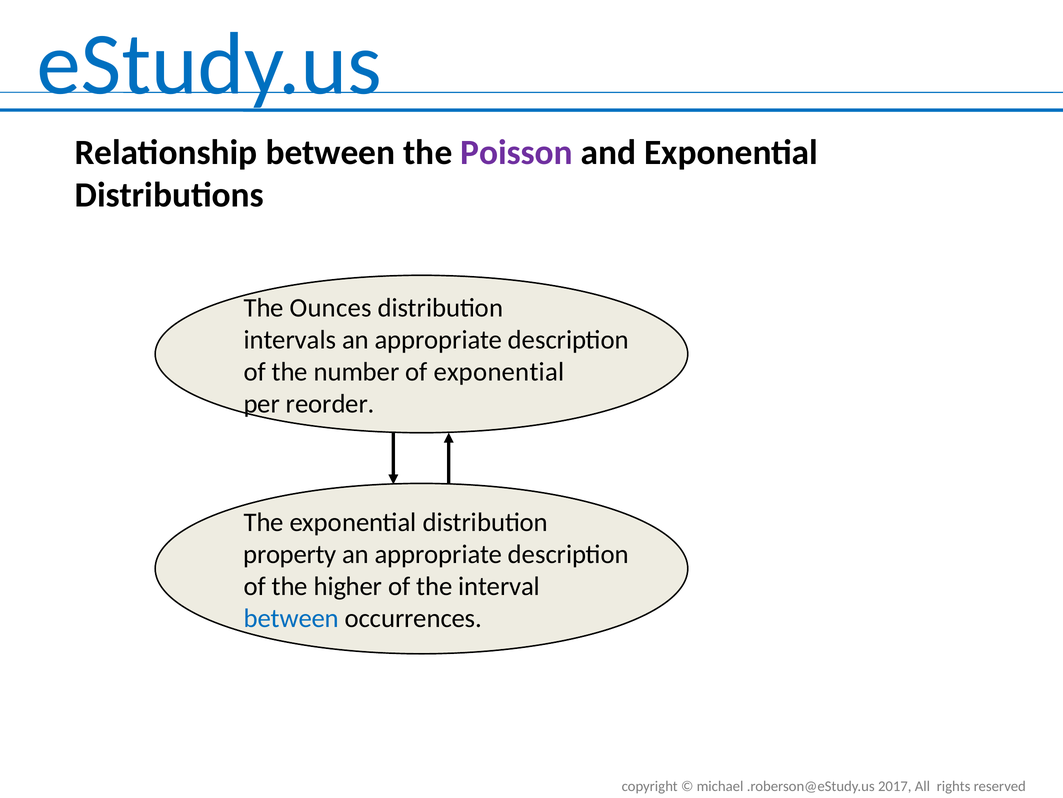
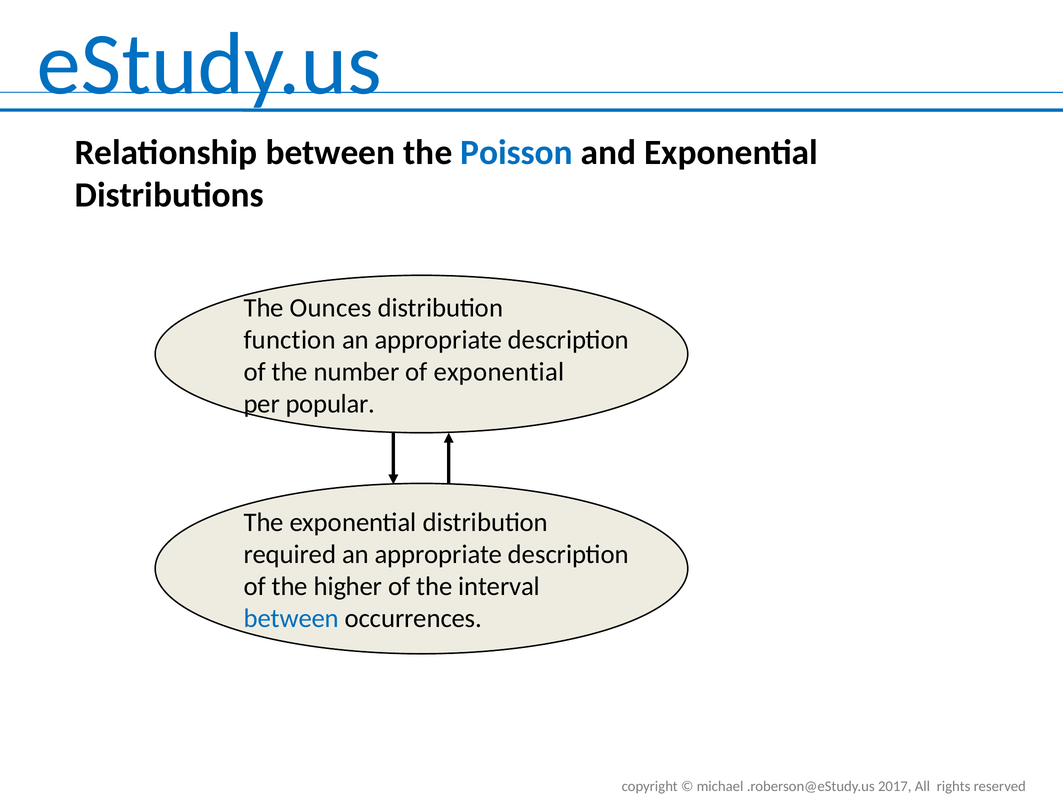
Poisson colour: purple -> blue
intervals: intervals -> function
reorder: reorder -> popular
property: property -> required
